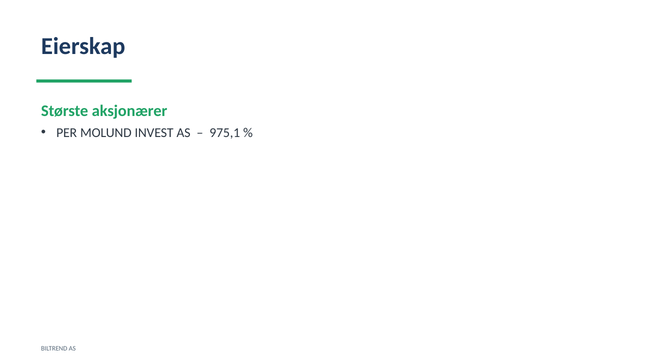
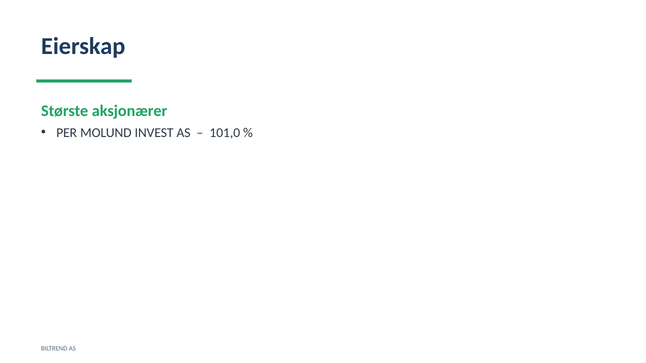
975,1: 975,1 -> 101,0
